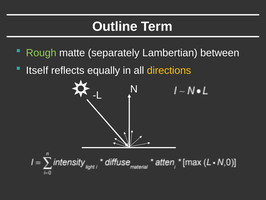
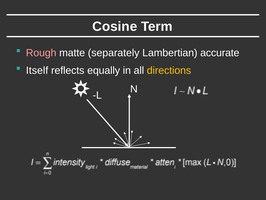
Outline: Outline -> Cosine
Rough colour: light green -> pink
between: between -> accurate
